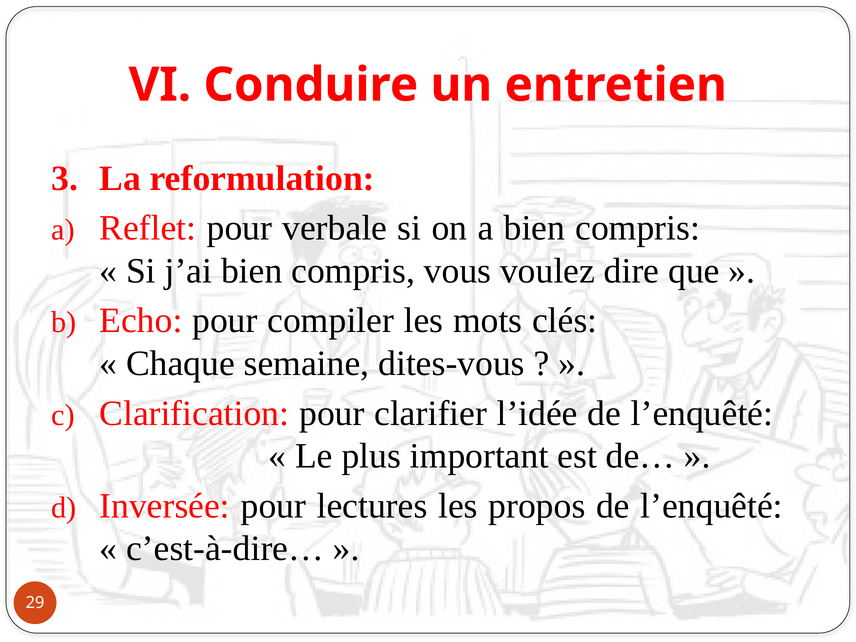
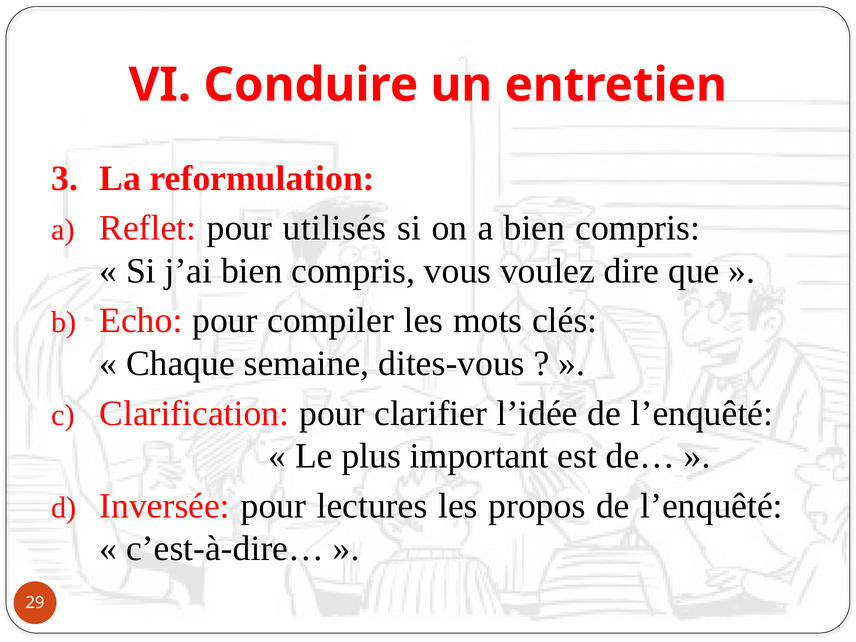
verbale: verbale -> utilisés
